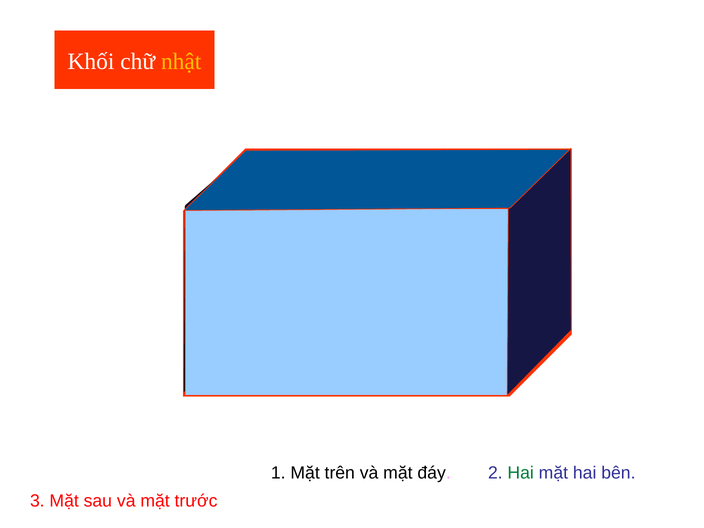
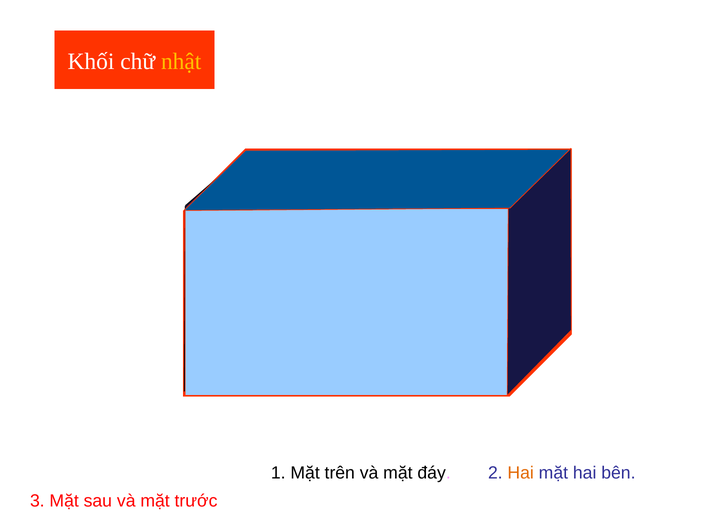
Hai at (521, 473) colour: green -> orange
